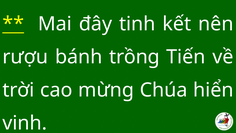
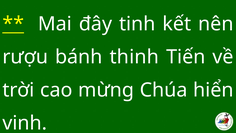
trồng: trồng -> thinh
